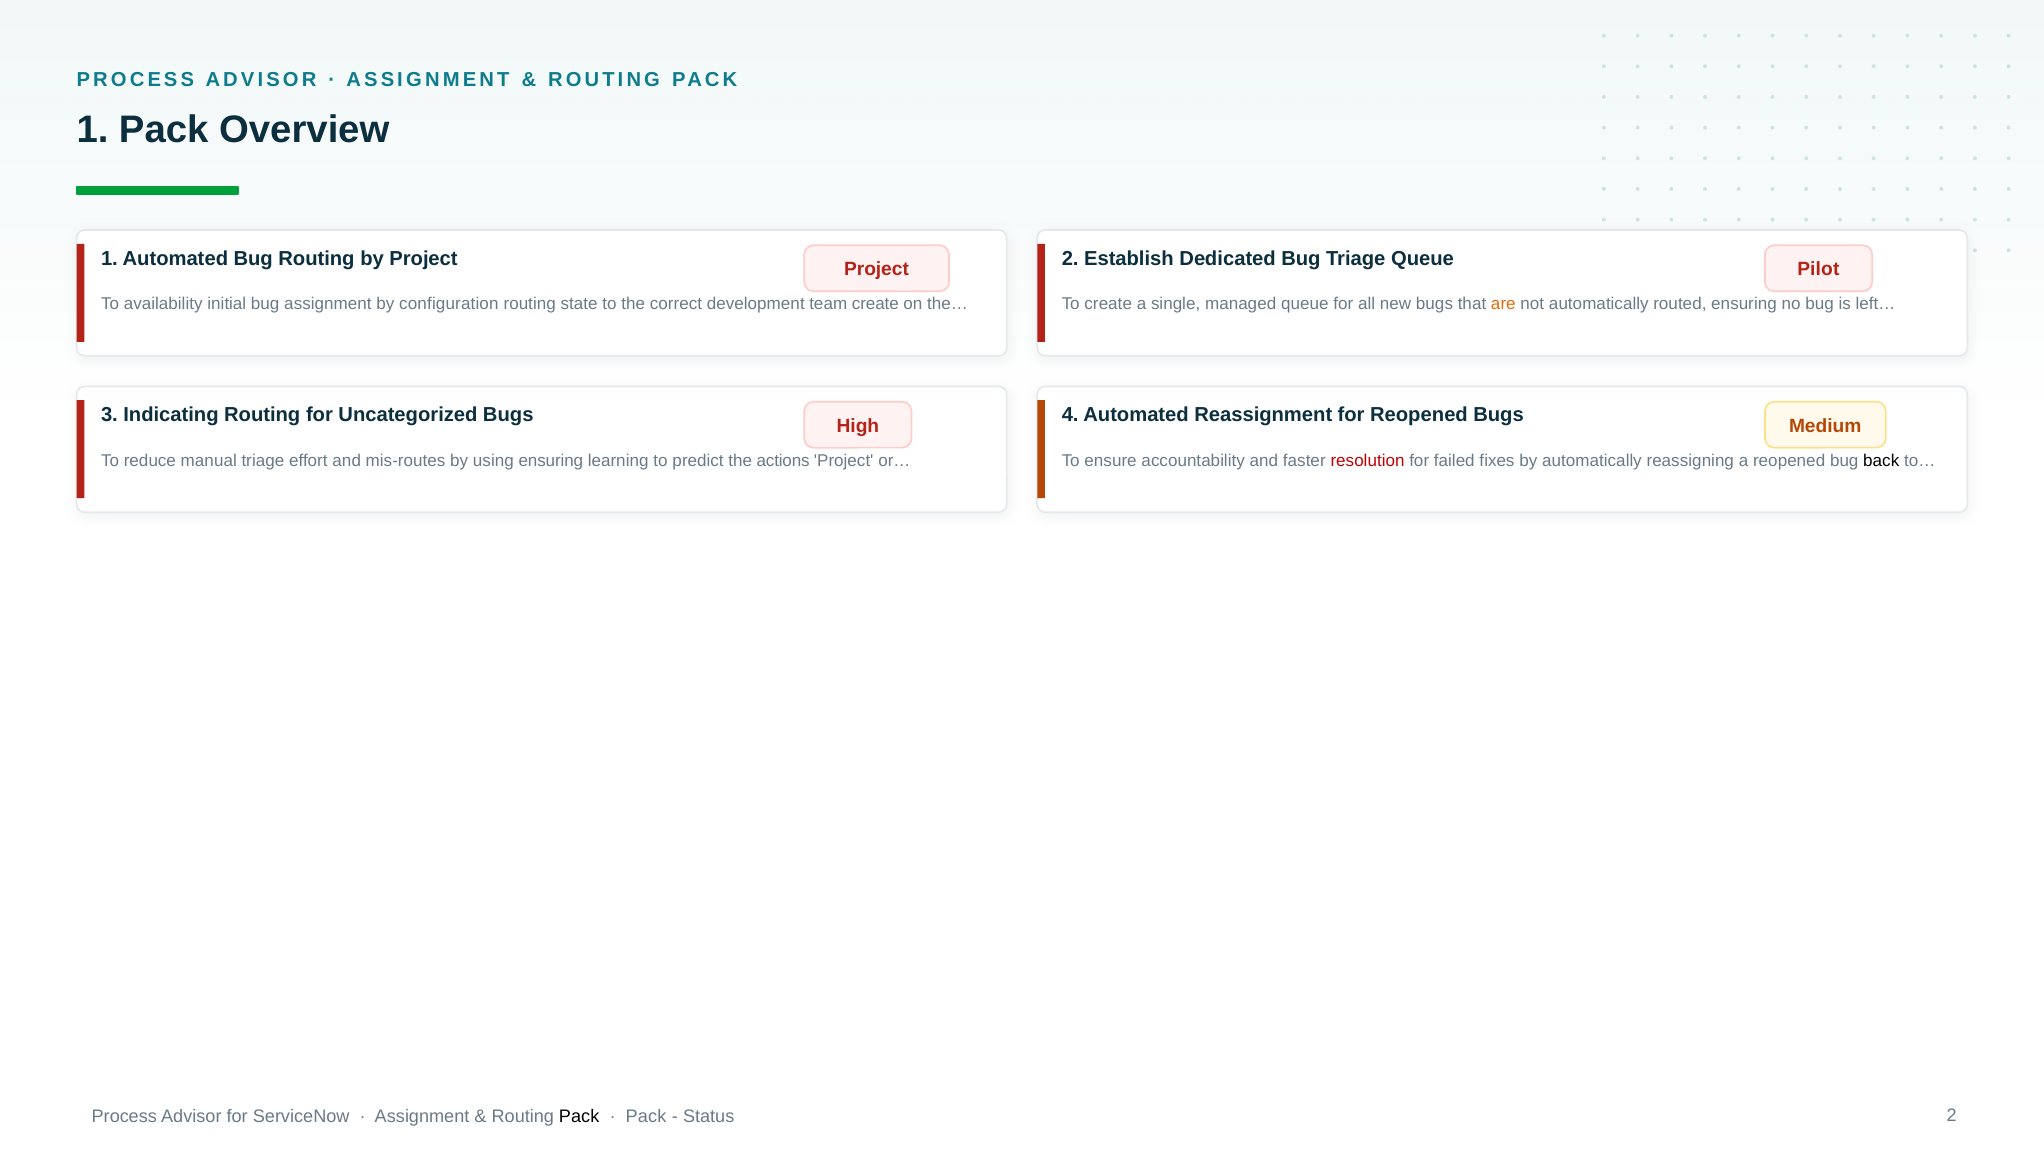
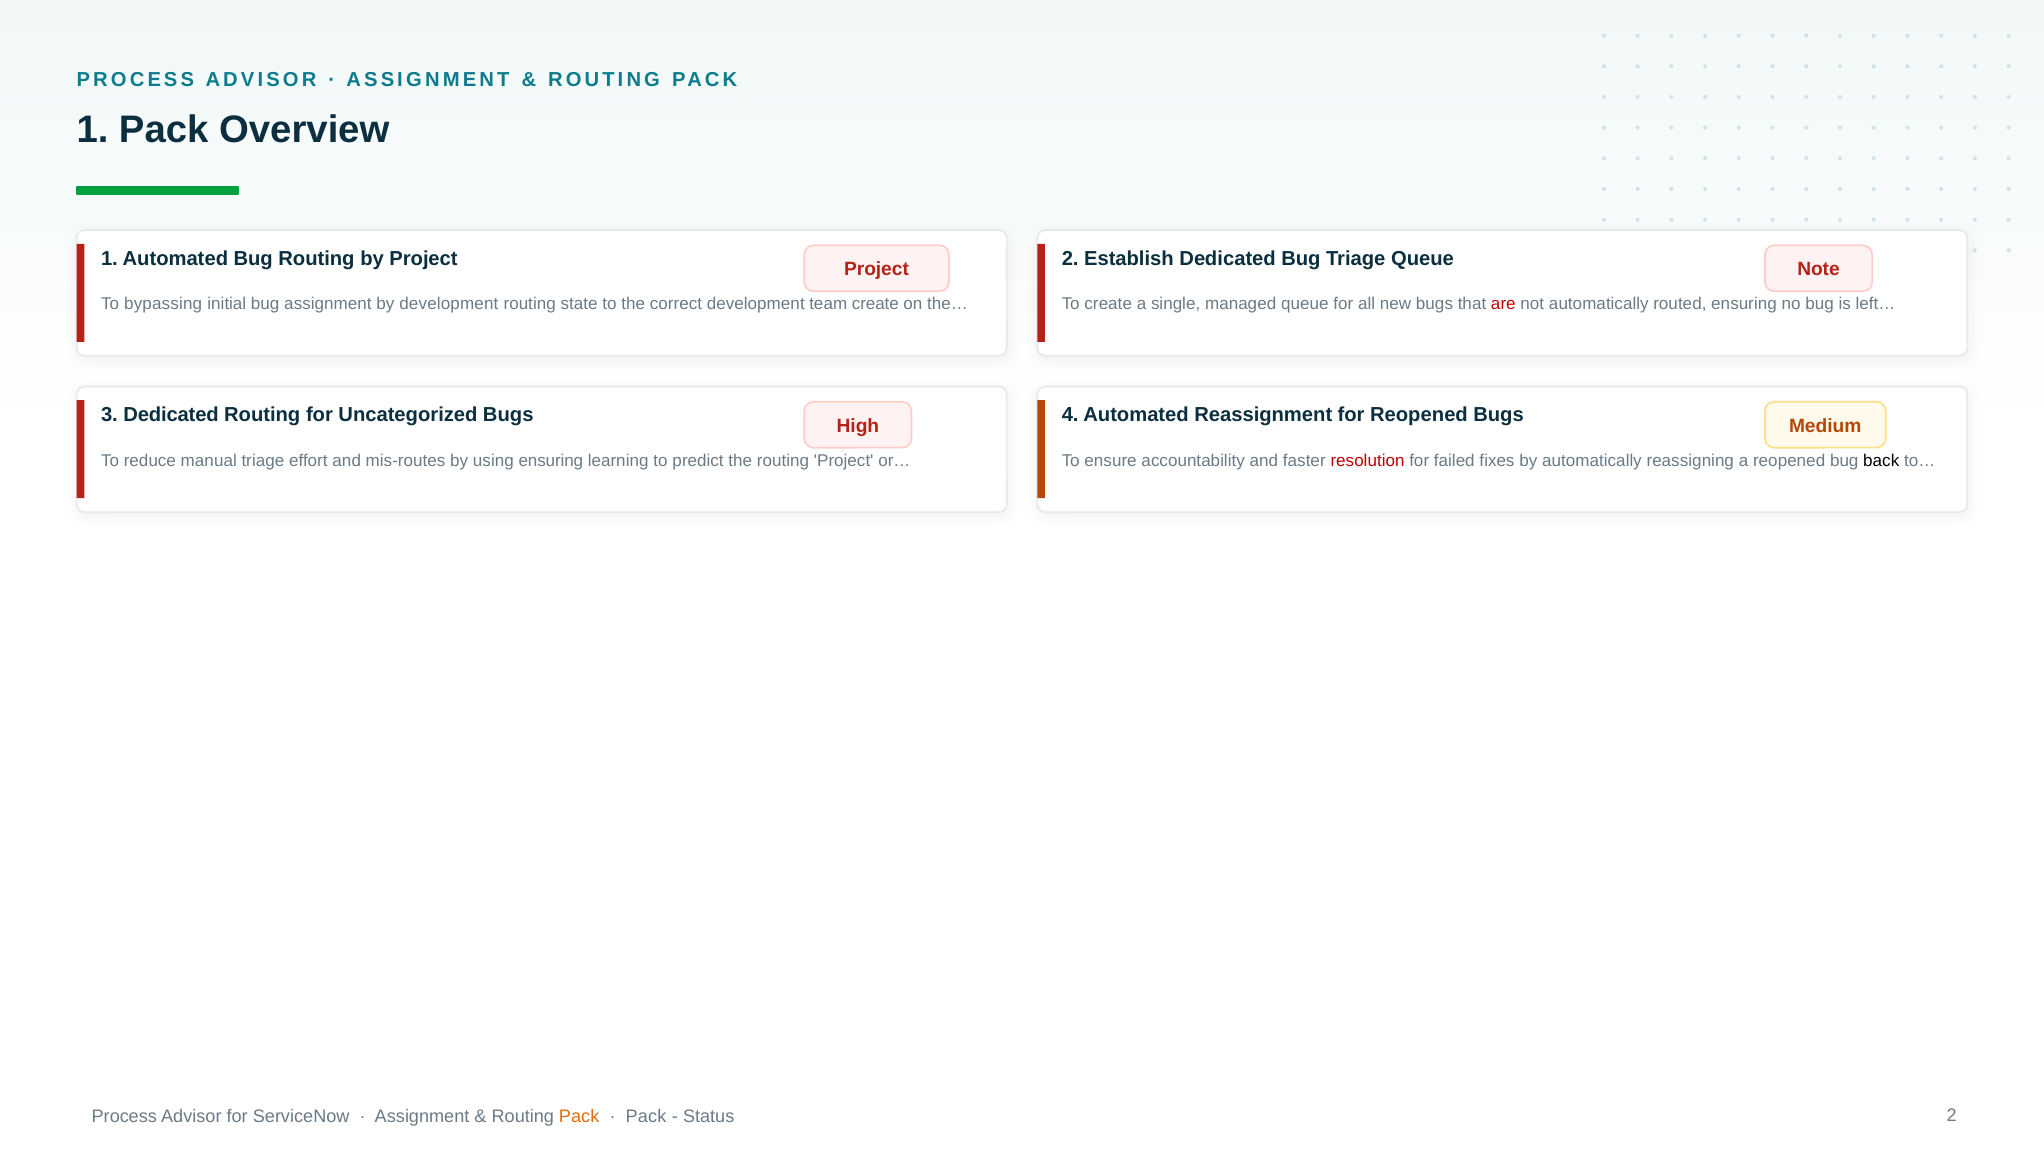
Pilot: Pilot -> Note
availability: availability -> bypassing
by configuration: configuration -> development
are colour: orange -> red
3 Indicating: Indicating -> Dedicated
the actions: actions -> routing
Pack at (579, 1117) colour: black -> orange
